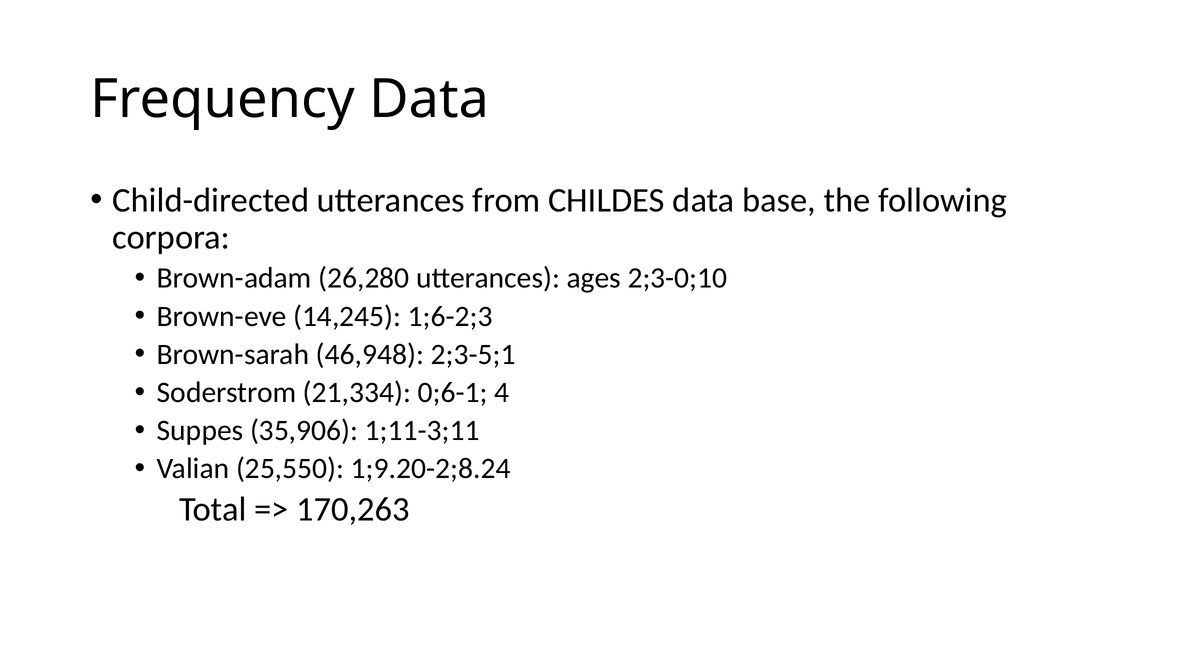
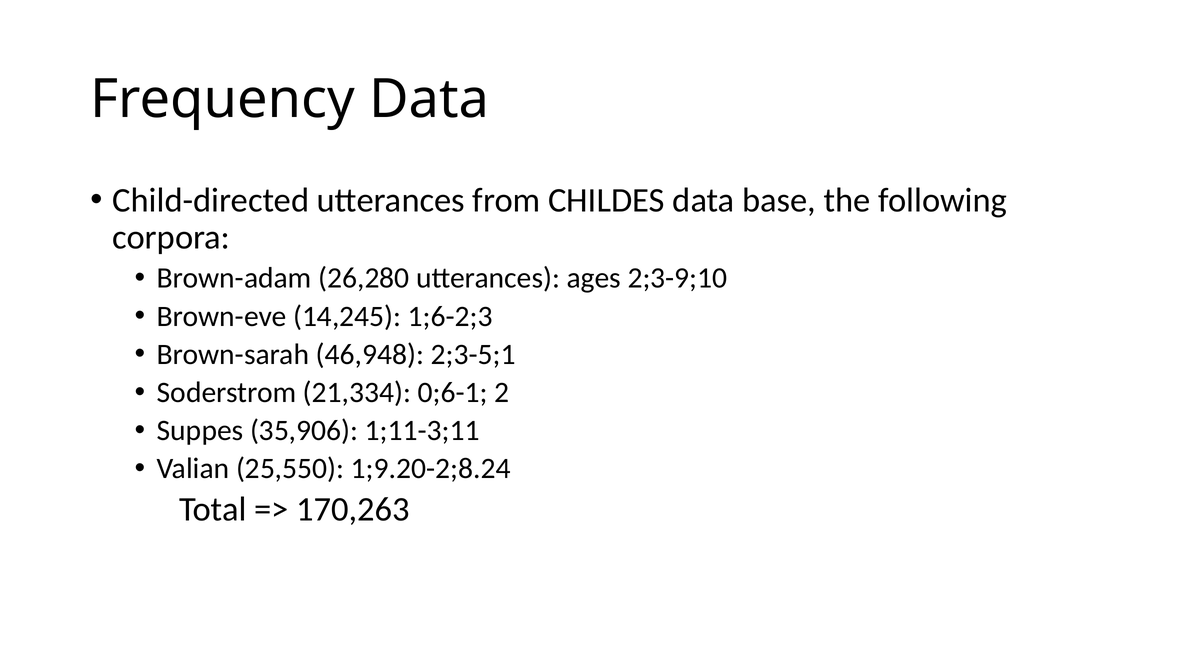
2;3-0;10: 2;3-0;10 -> 2;3-9;10
4: 4 -> 2
